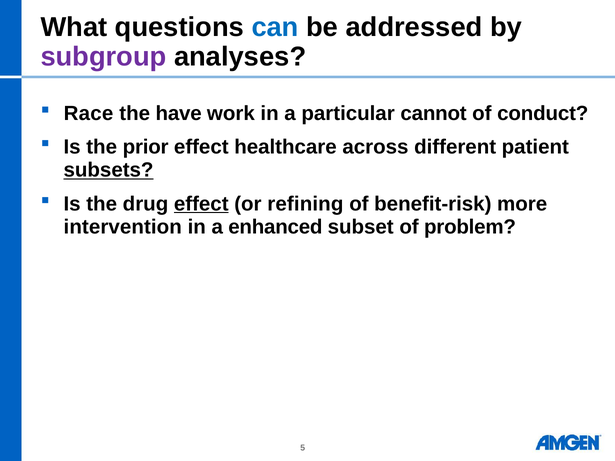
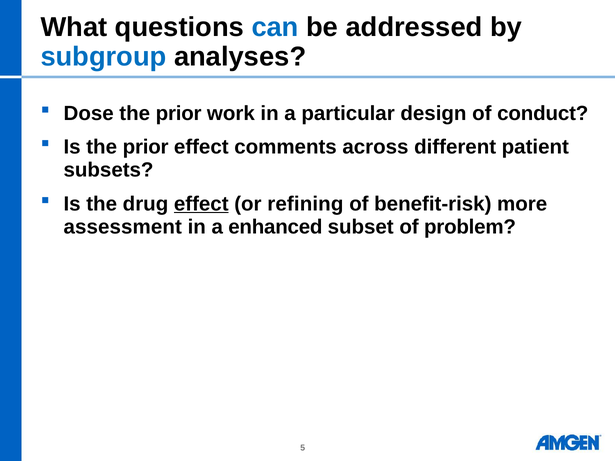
subgroup colour: purple -> blue
Race: Race -> Dose
have at (179, 113): have -> prior
cannot: cannot -> design
healthcare: healthcare -> comments
subsets underline: present -> none
intervention: intervention -> assessment
